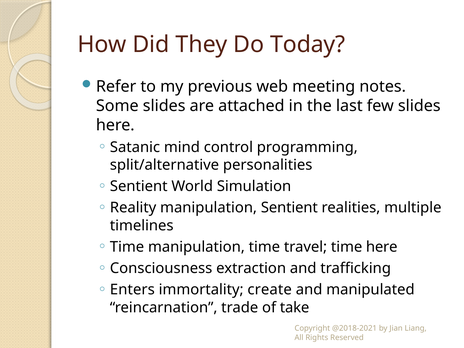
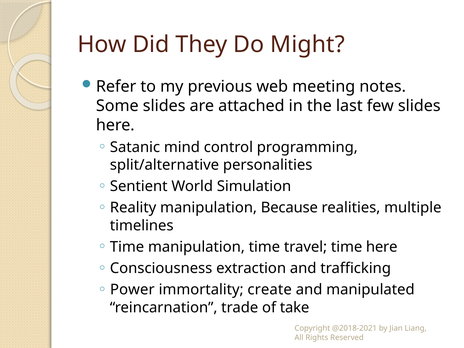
Today: Today -> Might
manipulation Sentient: Sentient -> Because
Enters: Enters -> Power
